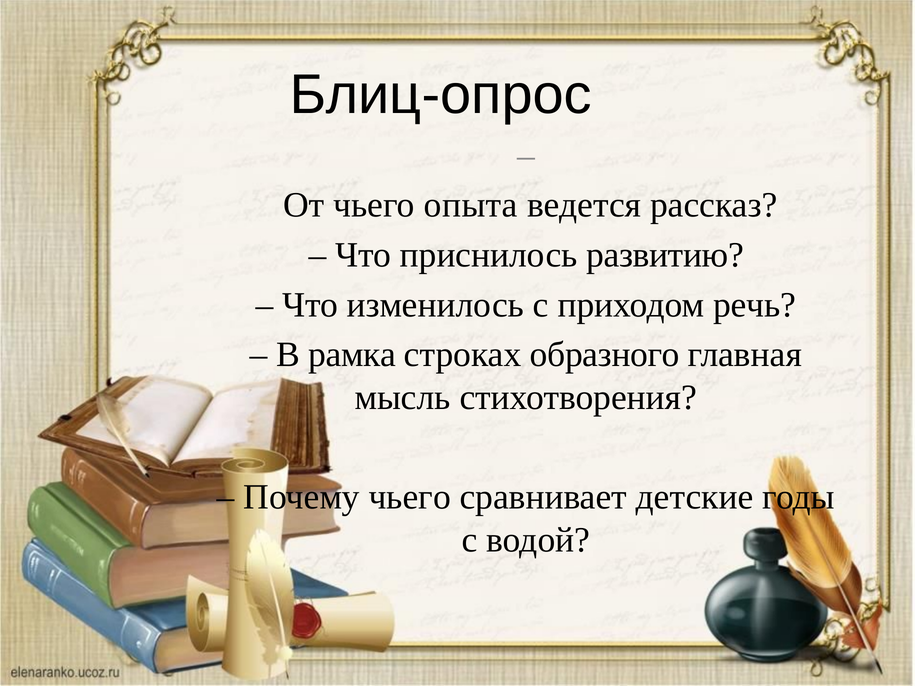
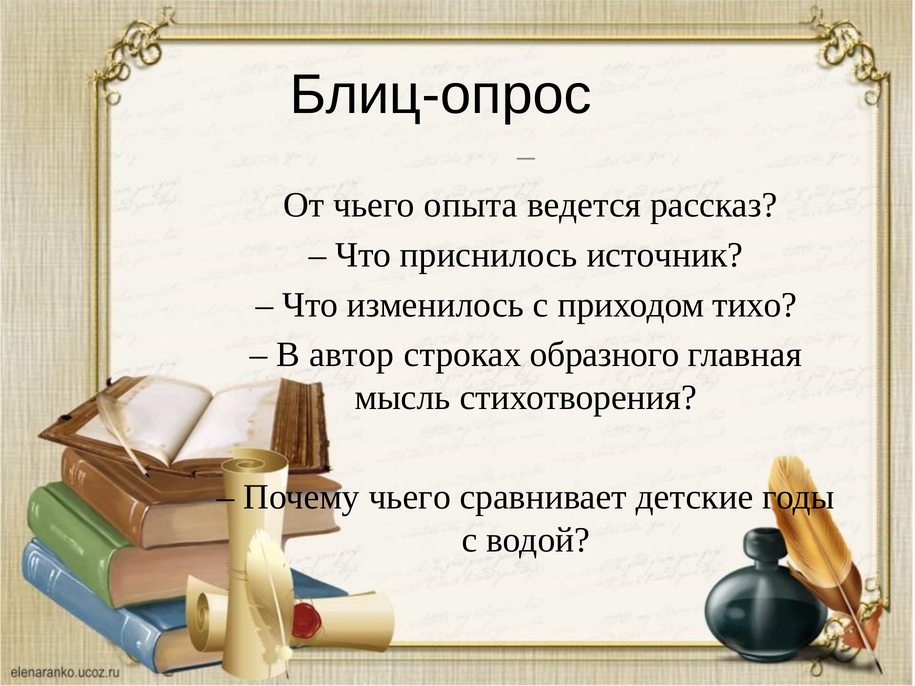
развитию: развитию -> источник
речь: речь -> тихо
рамка: рамка -> автор
